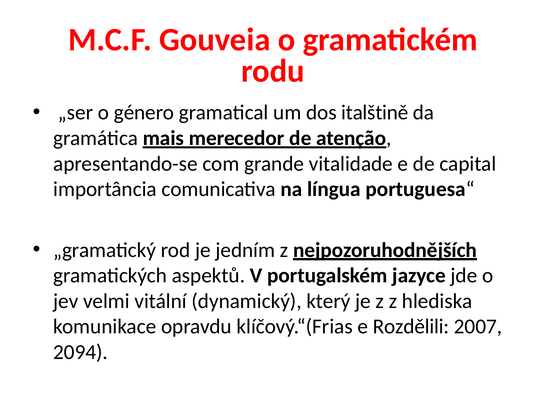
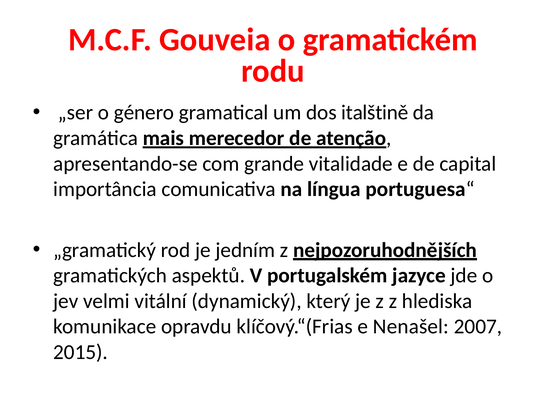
Rozdělili: Rozdělili -> Nenašel
2094: 2094 -> 2015
